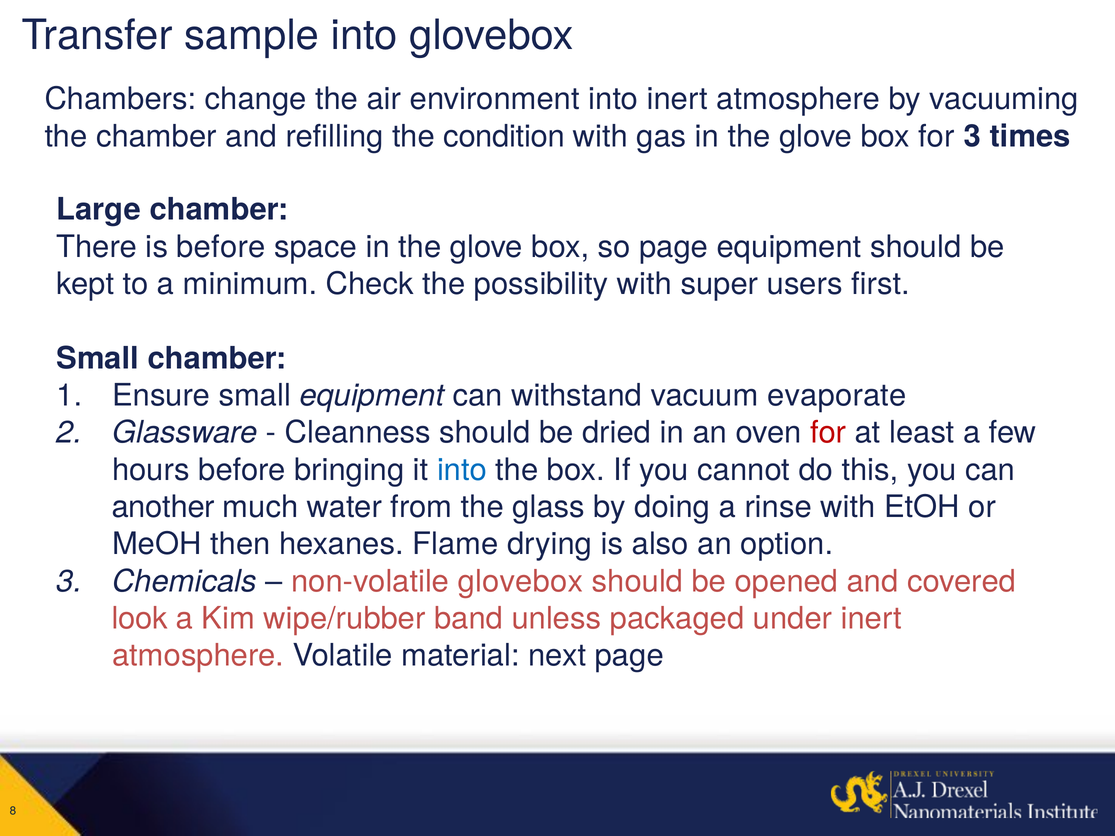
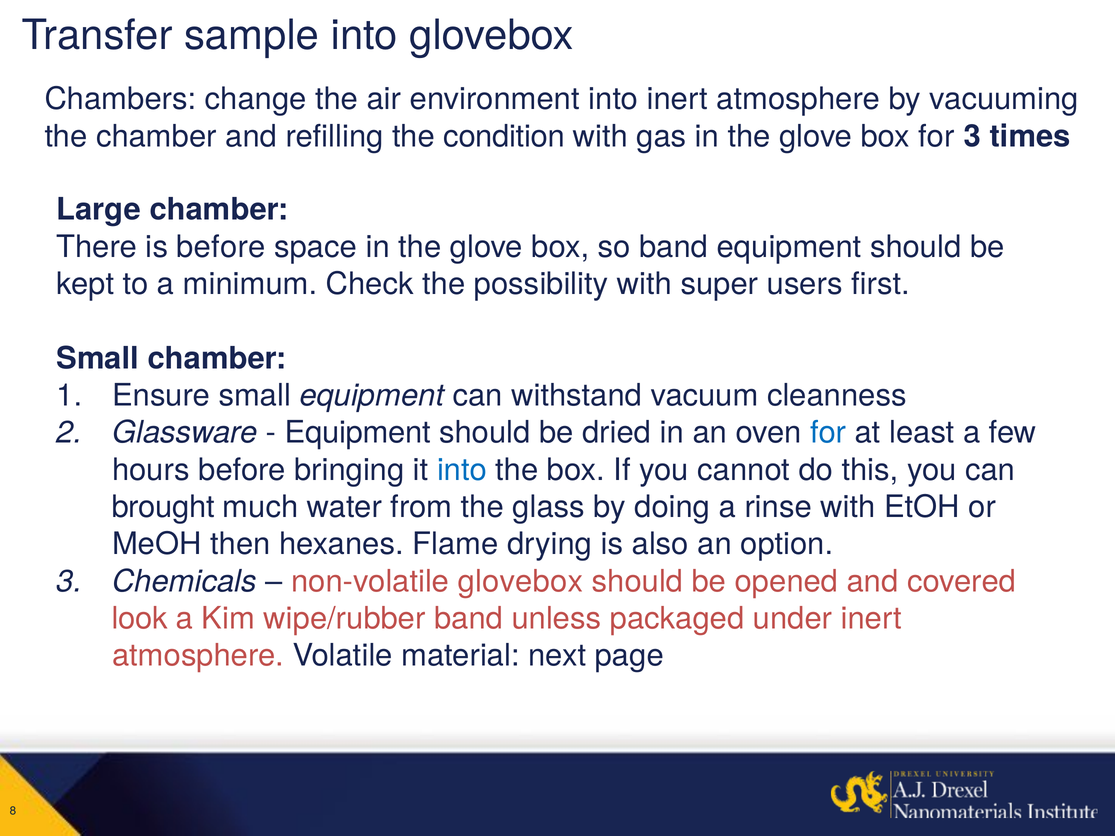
so page: page -> band
evaporate: evaporate -> cleanness
Cleanness at (358, 433): Cleanness -> Equipment
for at (828, 433) colour: red -> blue
another: another -> brought
